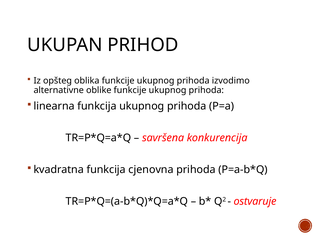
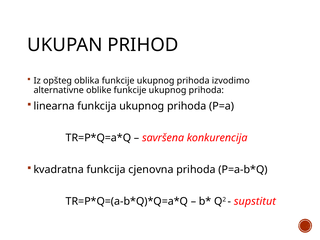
ostvaruje: ostvaruje -> supstitut
